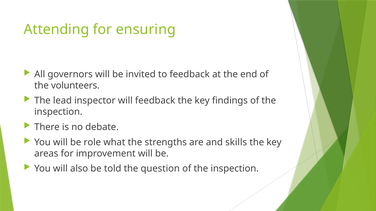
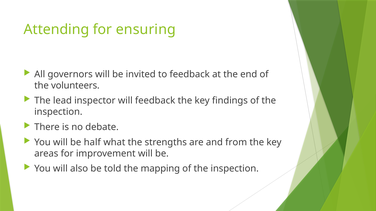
role: role -> half
skills: skills -> from
question: question -> mapping
